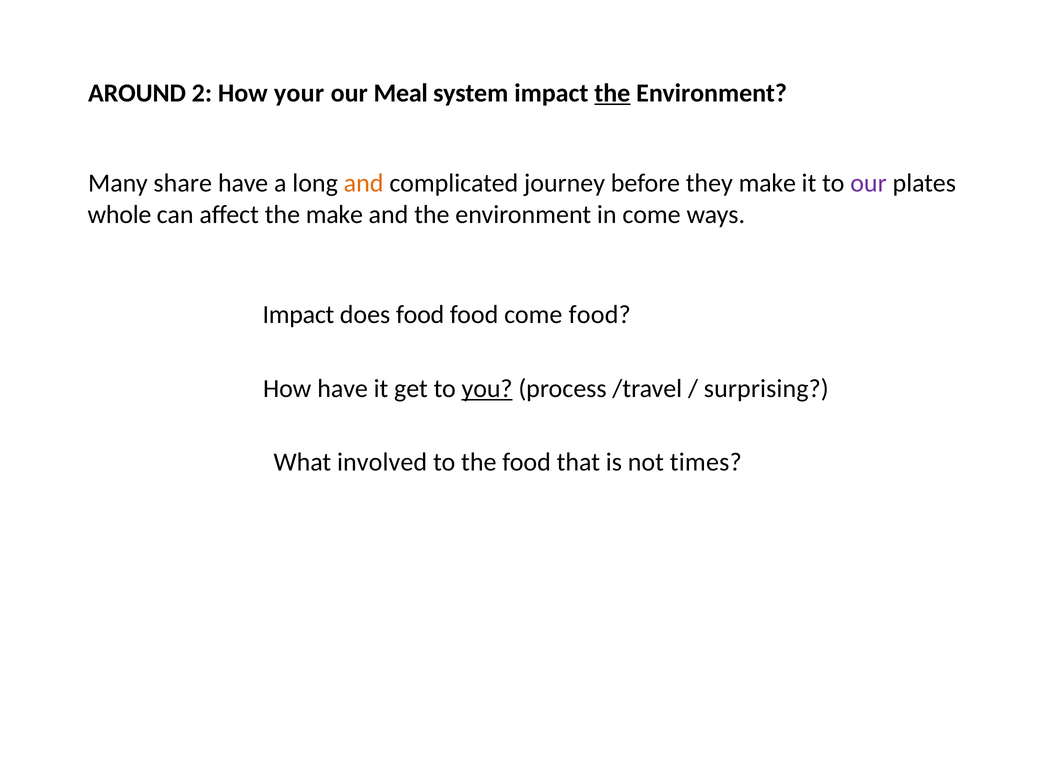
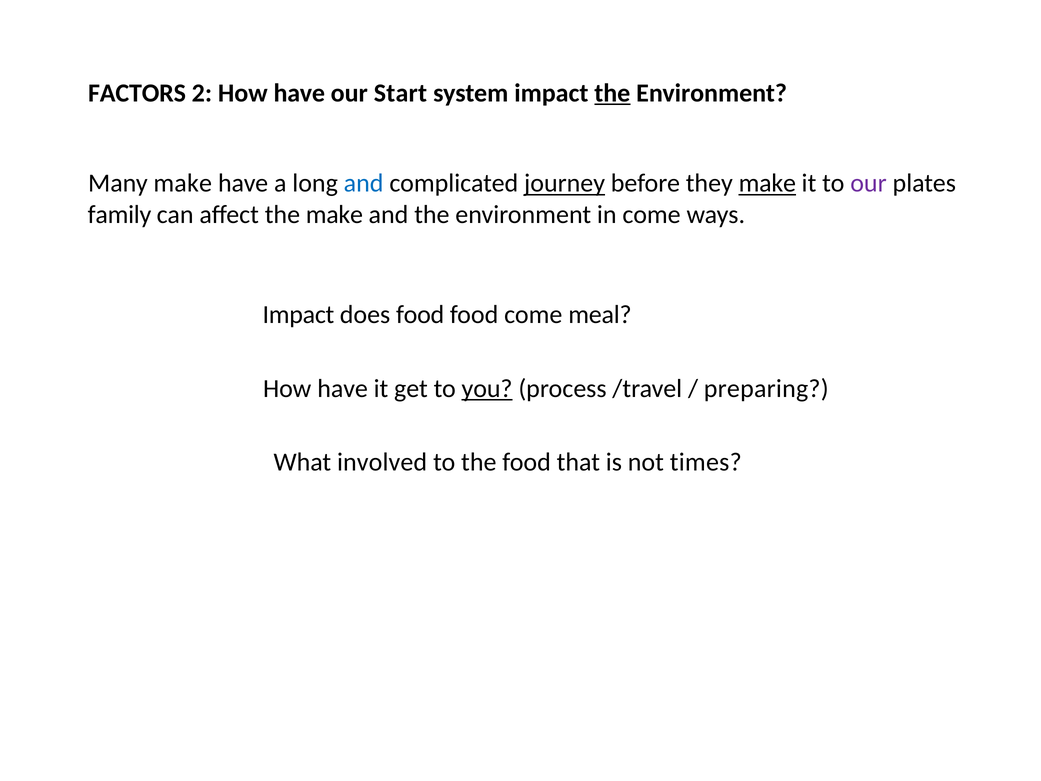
AROUND: AROUND -> FACTORS
2 How your: your -> have
Meal: Meal -> Start
Many share: share -> make
and at (364, 183) colour: orange -> blue
journey underline: none -> present
make at (767, 183) underline: none -> present
whole: whole -> family
come food: food -> meal
surprising: surprising -> preparing
